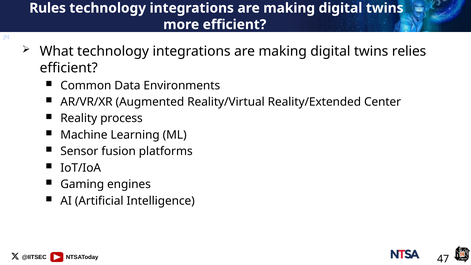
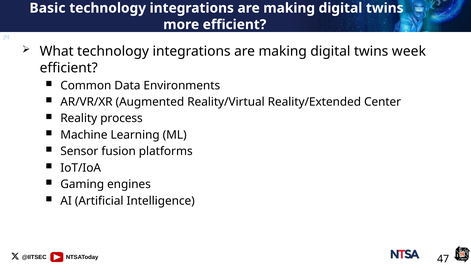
Rules: Rules -> Basic
relies: relies -> week
